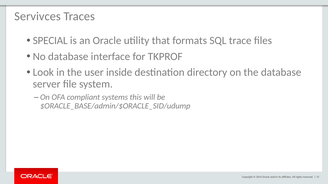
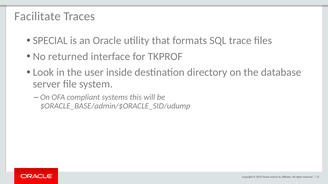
Servivces: Servivces -> Facilitate
No database: database -> returned
